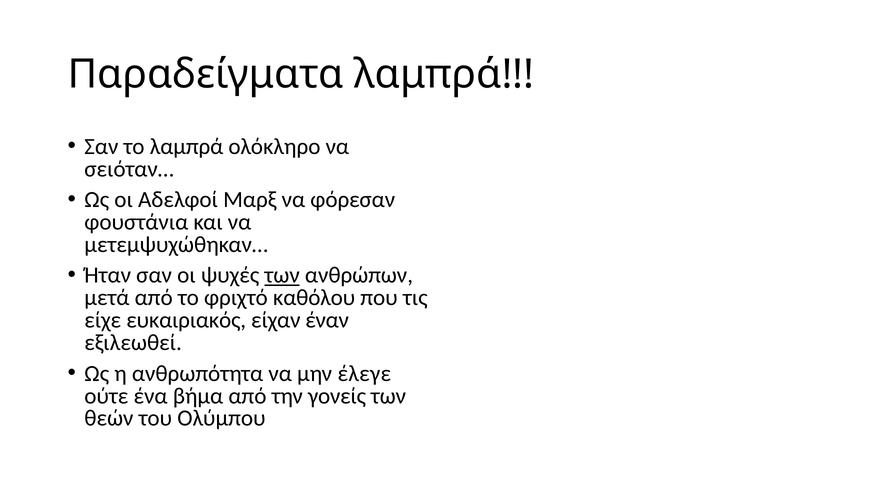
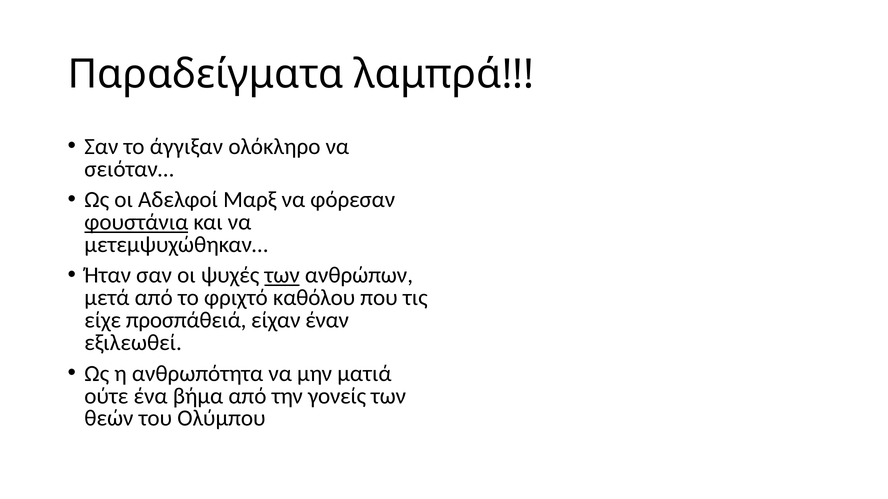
το λαμπρά: λαμπρά -> άγγιξαν
φουστάνια underline: none -> present
ευκαιριακός: ευκαιριακός -> προσπάθειά
έλεγε: έλεγε -> ματιά
